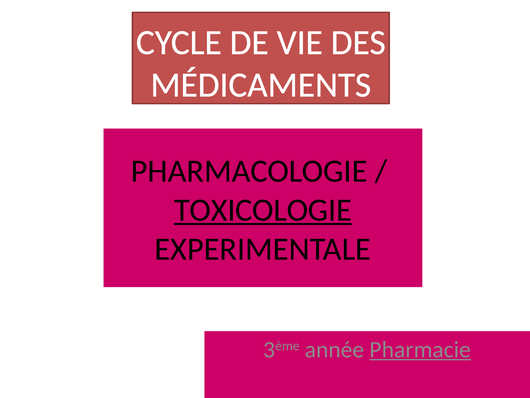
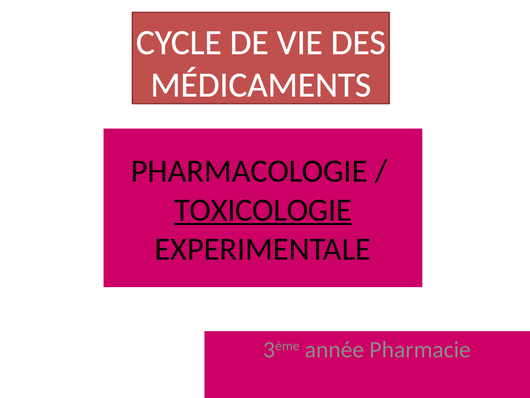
Pharmacie underline: present -> none
